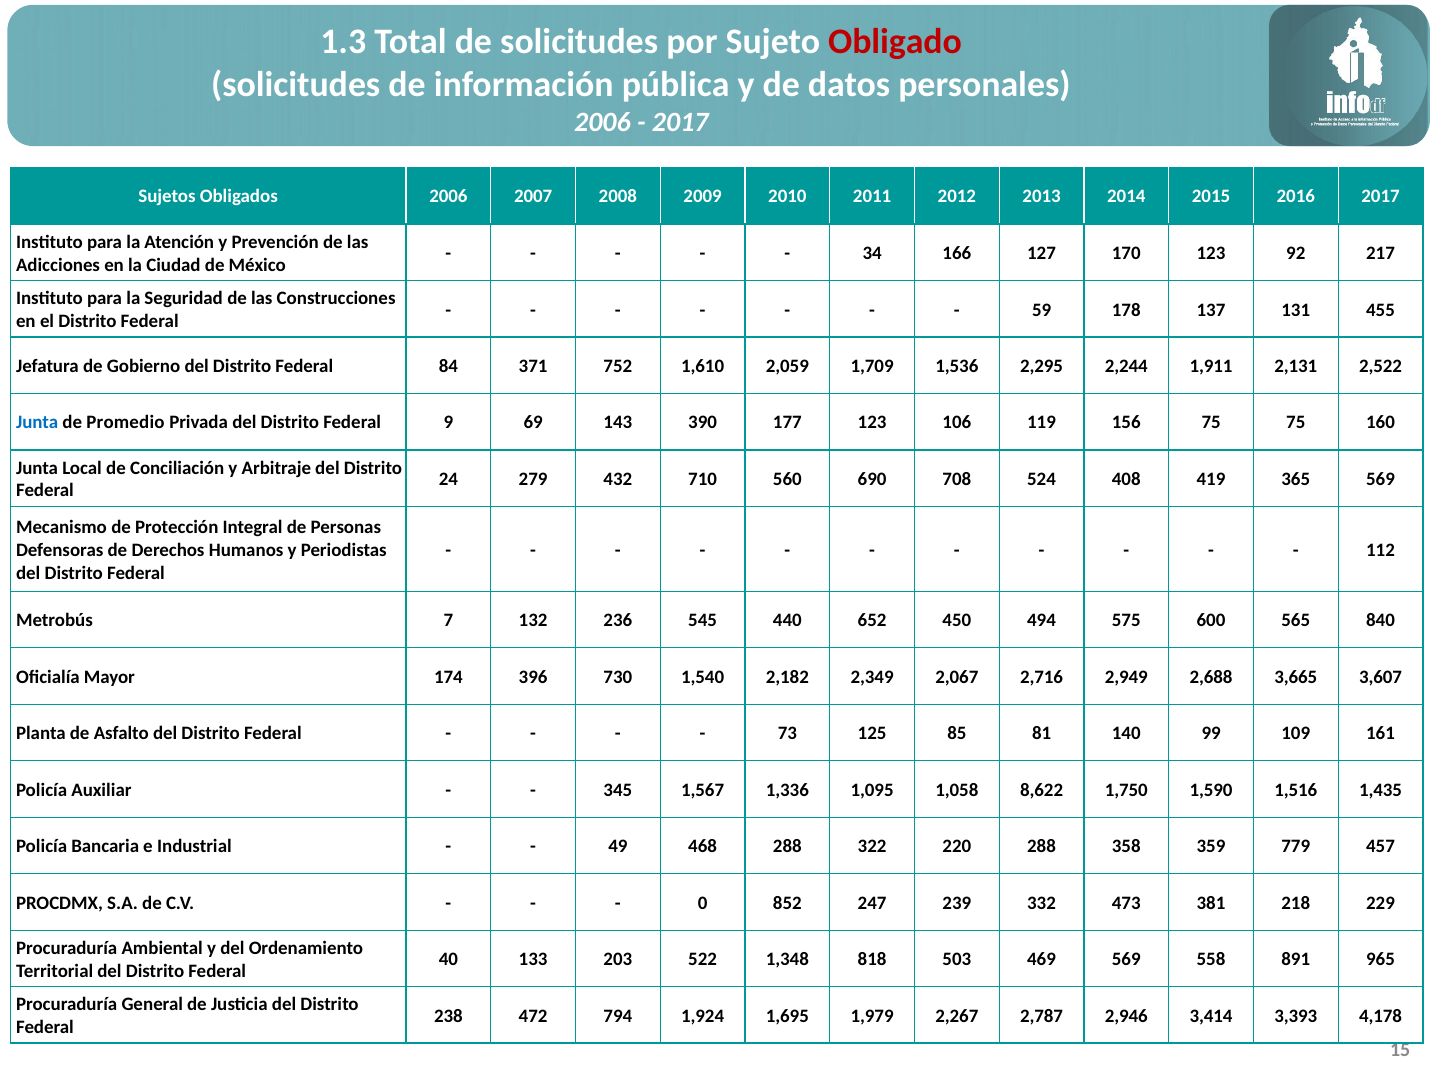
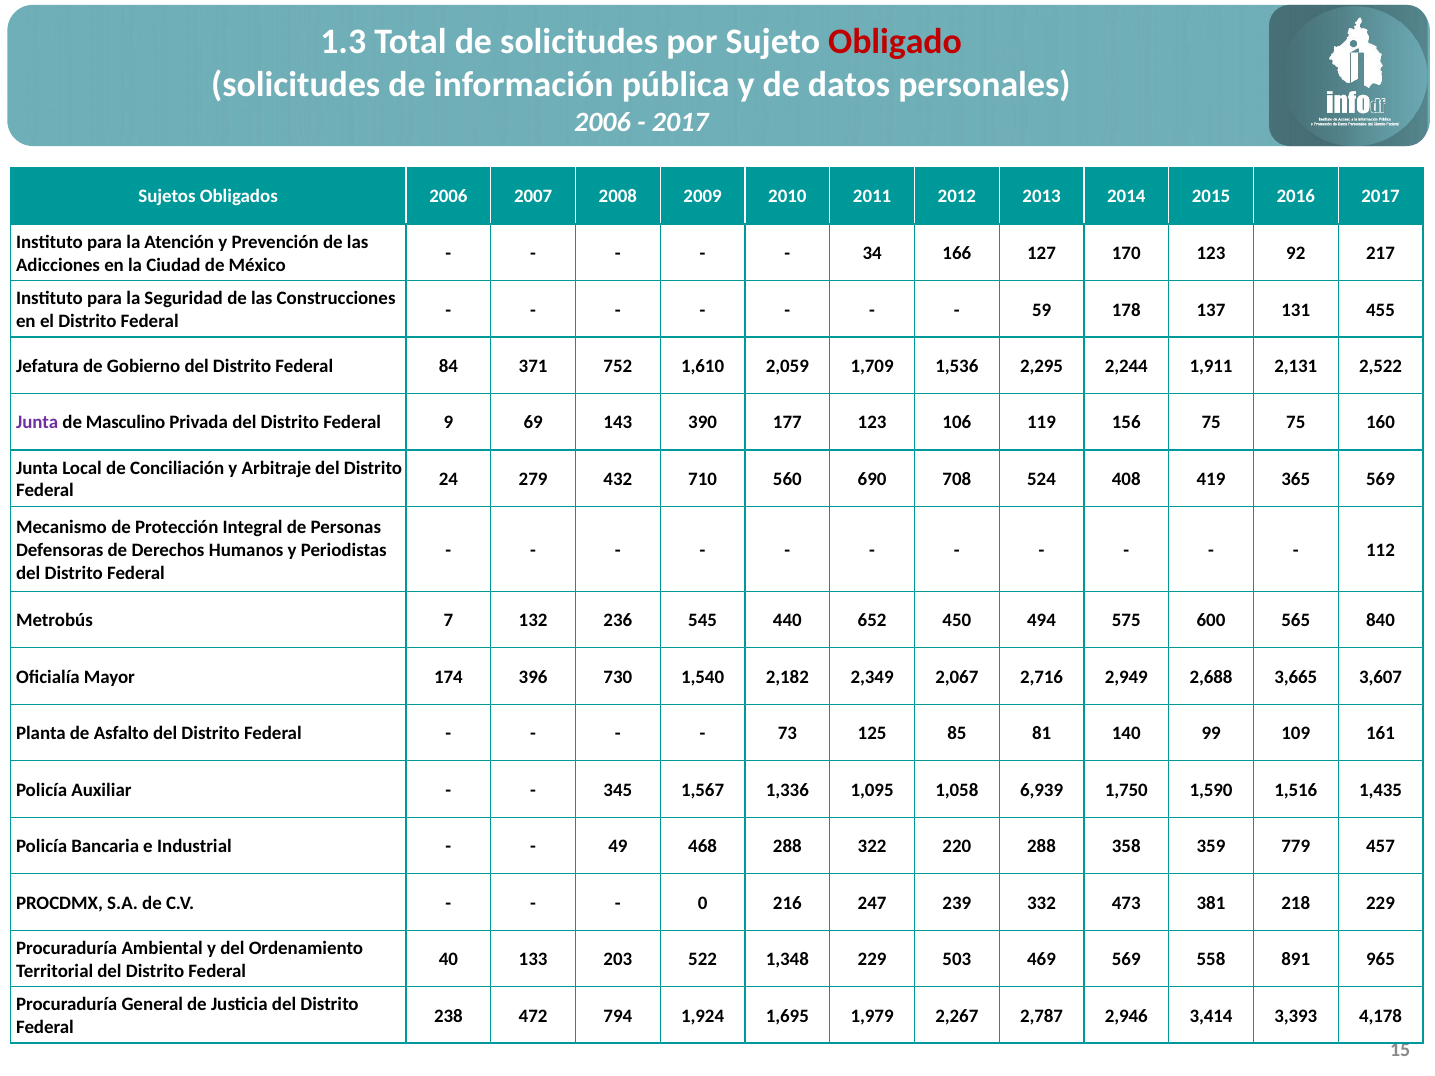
Junta at (37, 423) colour: blue -> purple
Promedio: Promedio -> Masculino
8,622: 8,622 -> 6,939
852: 852 -> 216
1,348 818: 818 -> 229
